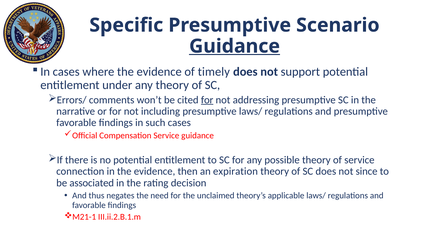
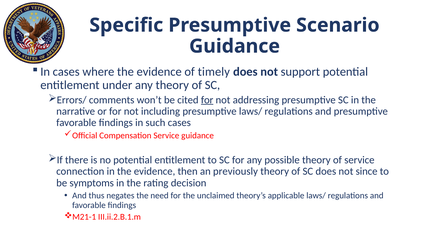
Guidance at (235, 46) underline: present -> none
expiration: expiration -> previously
associated: associated -> symptoms
